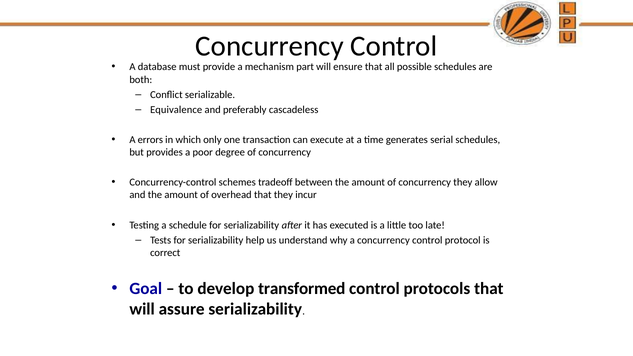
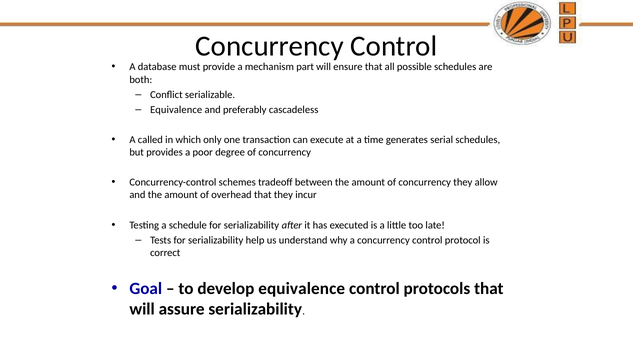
errors: errors -> called
develop transformed: transformed -> equivalence
